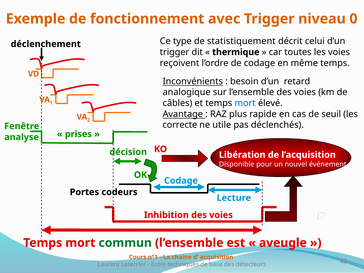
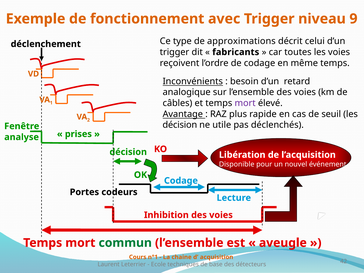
0: 0 -> 9
statistiquement: statistiquement -> approximations
thermique: thermique -> fabricants
mort at (245, 103) colour: blue -> purple
correcte at (180, 125): correcte -> décision
